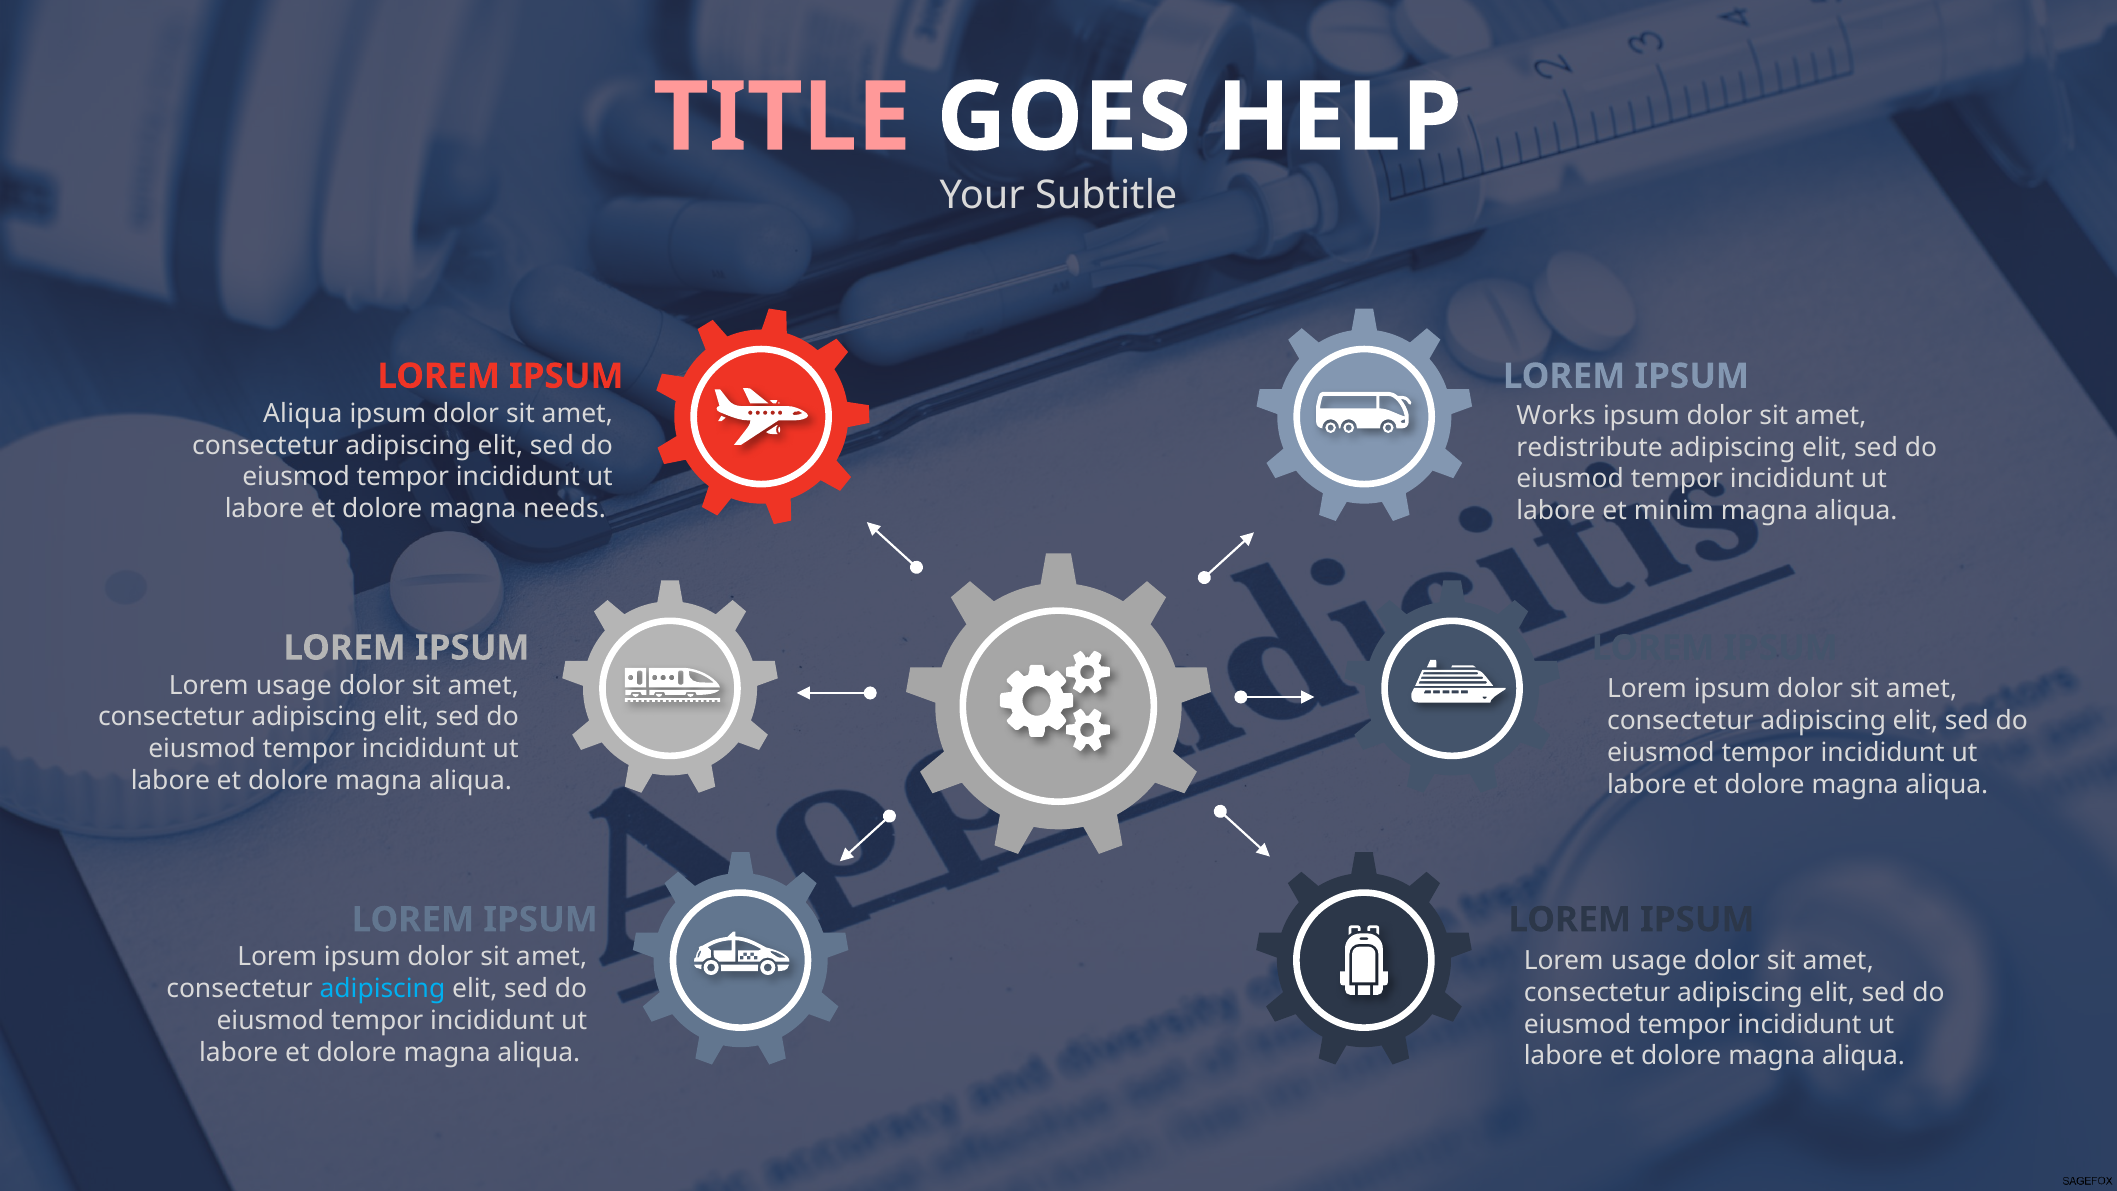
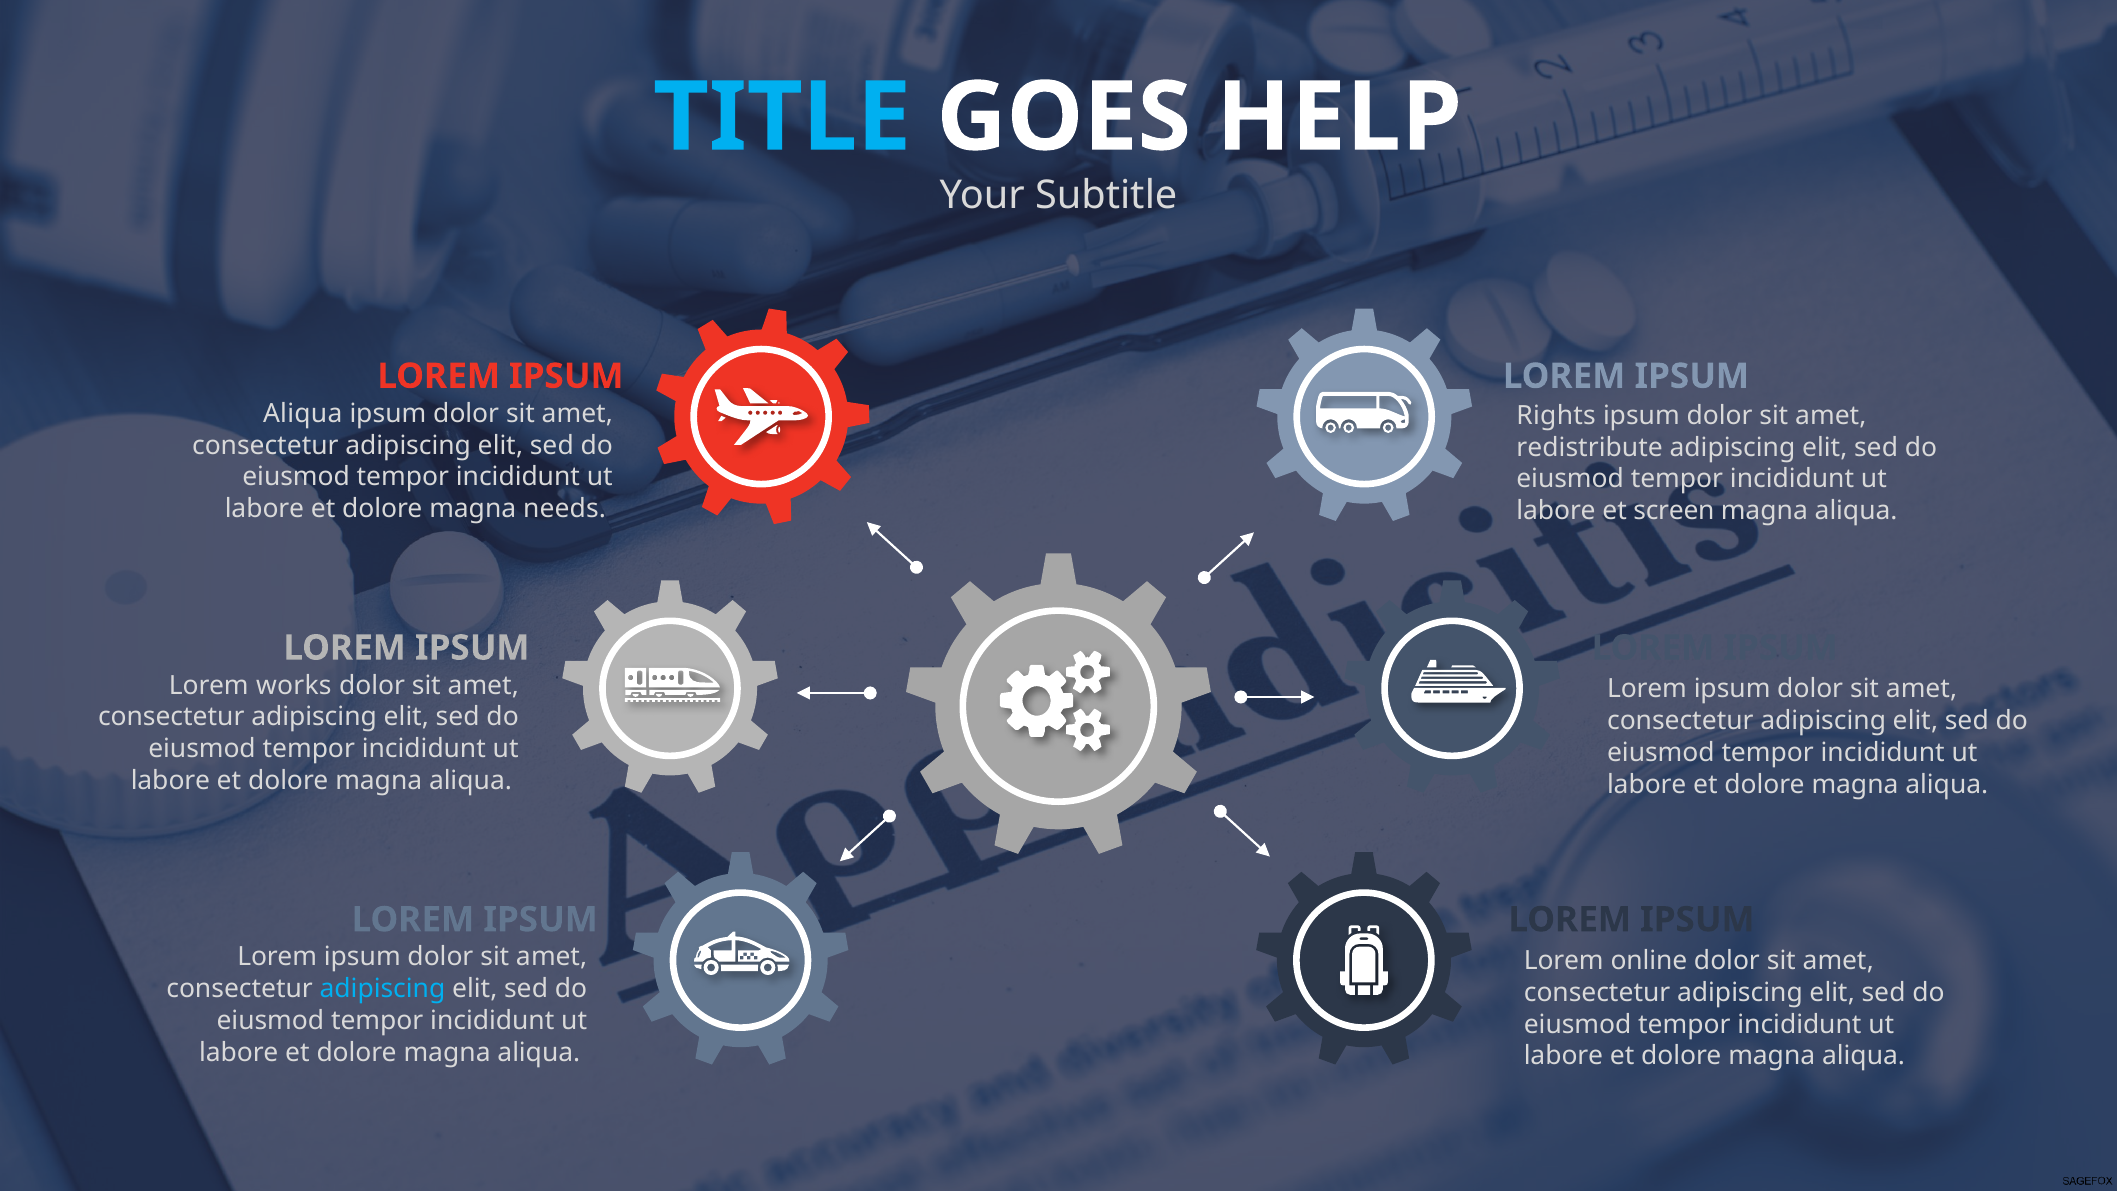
TITLE colour: pink -> light blue
Works: Works -> Rights
minim: minim -> screen
usage at (294, 685): usage -> works
usage at (1649, 961): usage -> online
